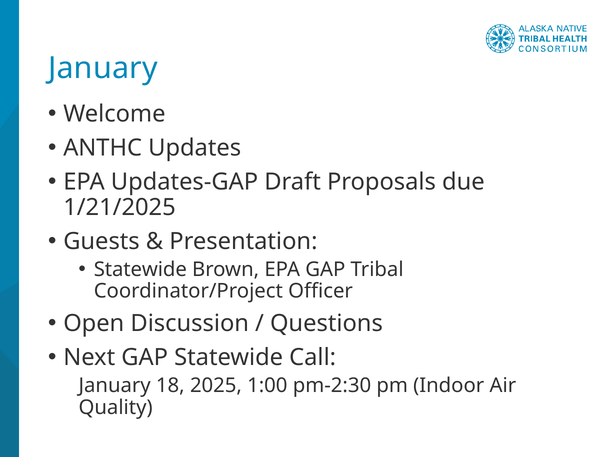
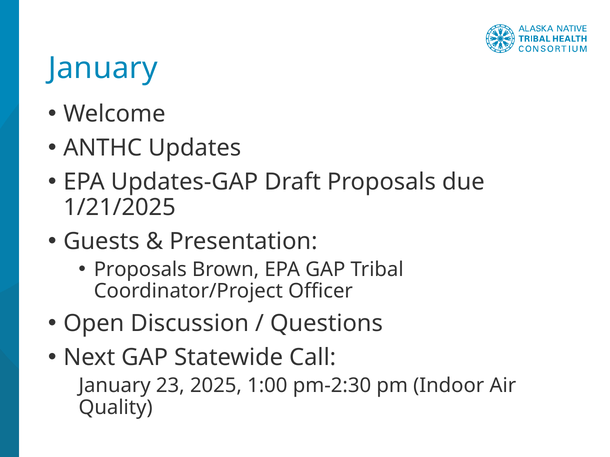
Statewide at (140, 270): Statewide -> Proposals
18: 18 -> 23
